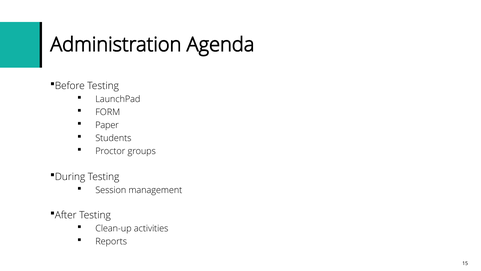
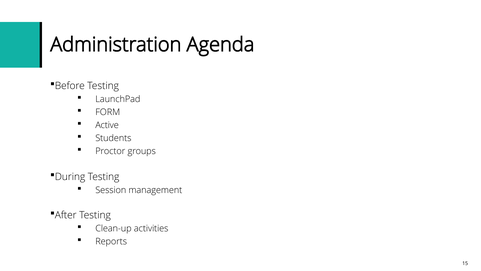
Paper: Paper -> Active
